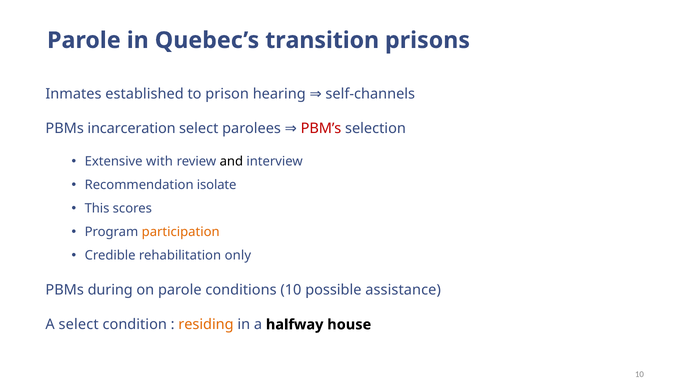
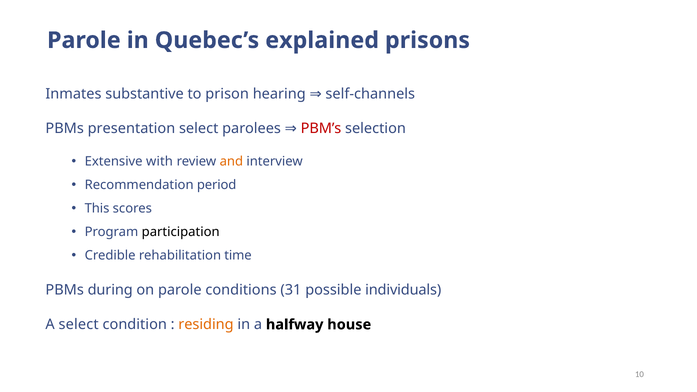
transition: transition -> explained
established: established -> substantive
incarceration: incarceration -> presentation
and colour: black -> orange
isolate: isolate -> period
participation colour: orange -> black
only: only -> time
conditions 10: 10 -> 31
assistance: assistance -> individuals
